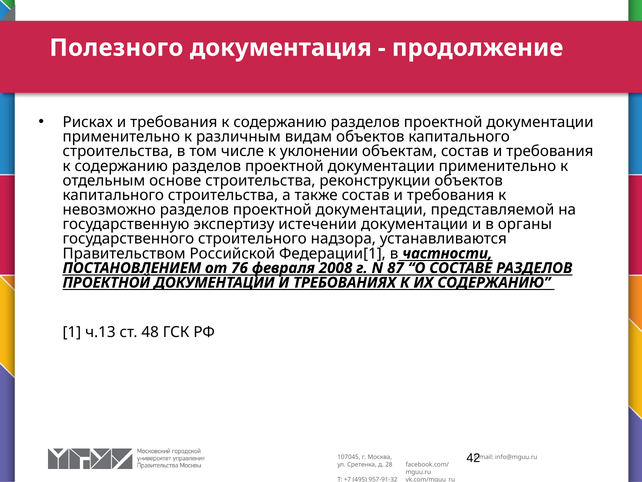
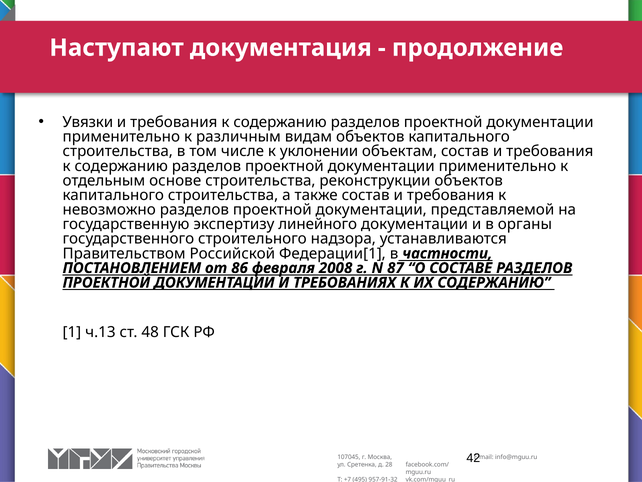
Полезного: Полезного -> Наступают
Рисках: Рисках -> Увязки
истечении: истечении -> линейного
76: 76 -> 86
